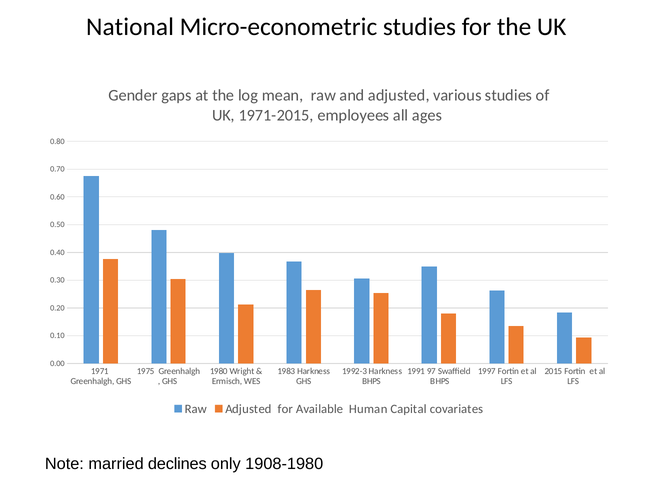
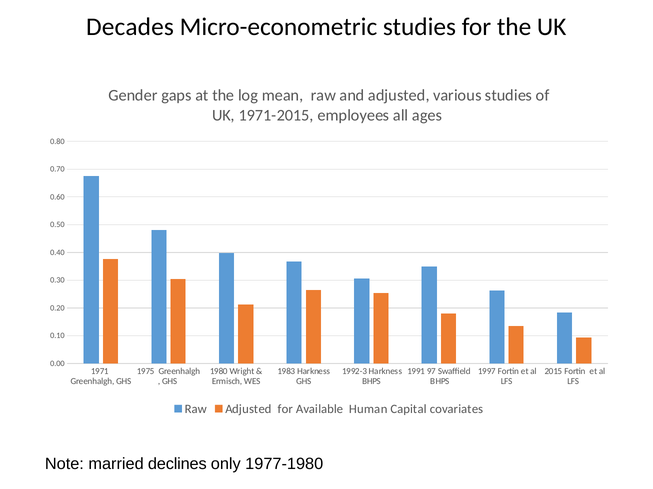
National: National -> Decades
1908-1980: 1908-1980 -> 1977-1980
